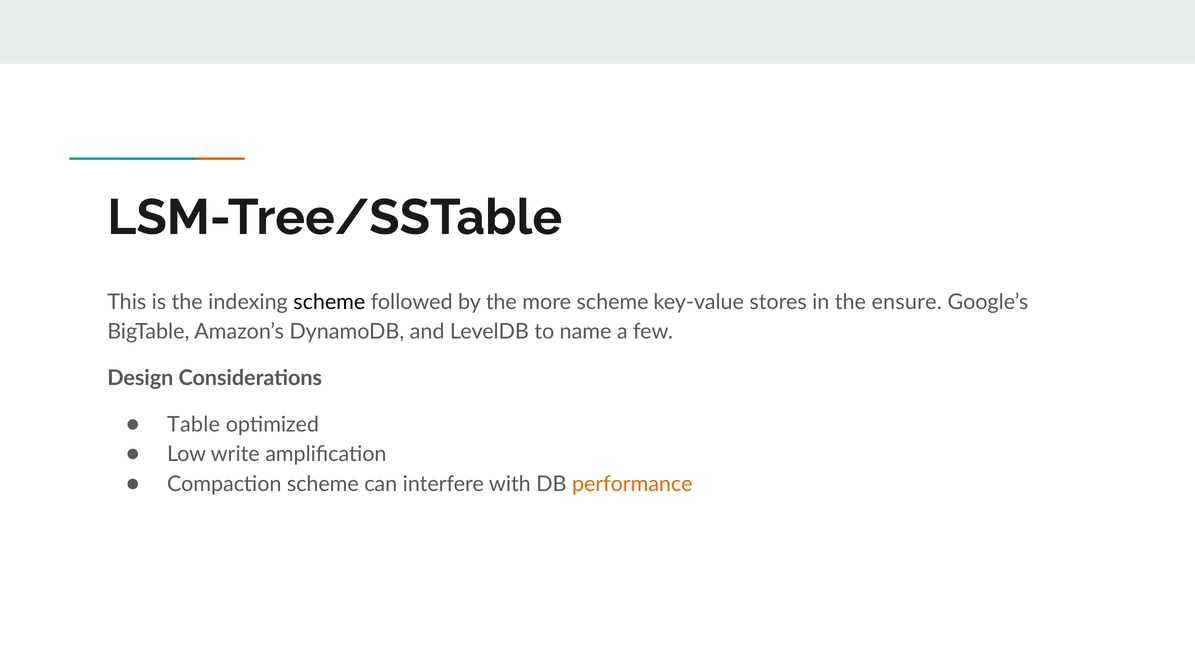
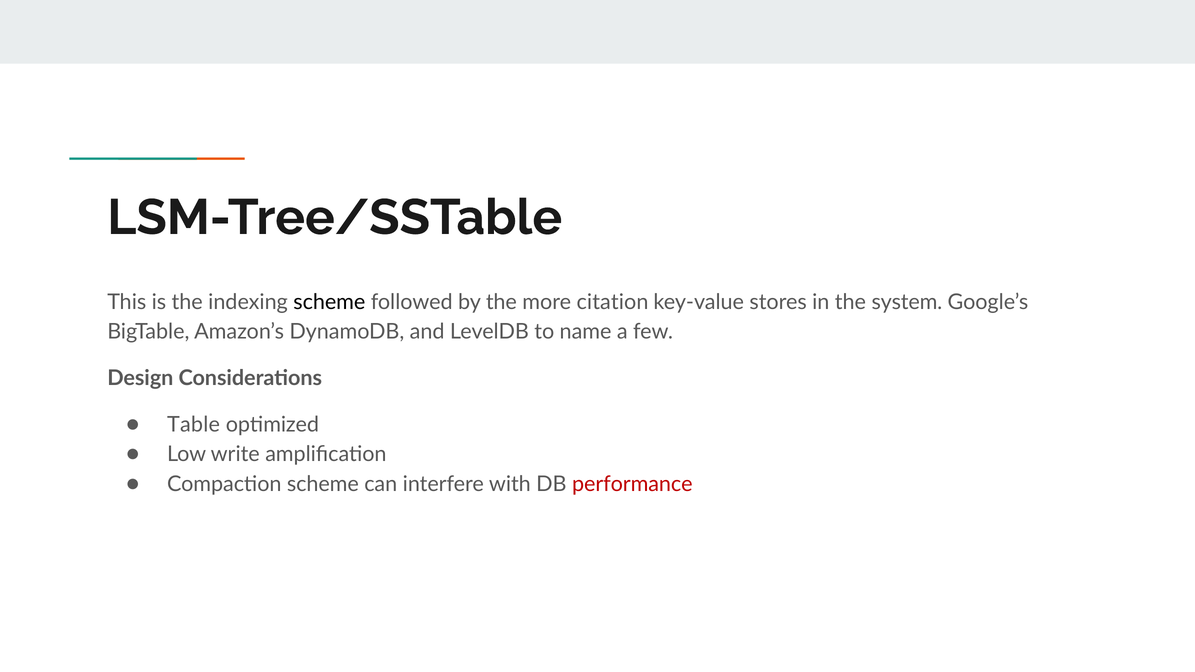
more scheme: scheme -> citation
ensure: ensure -> system
performance colour: orange -> red
